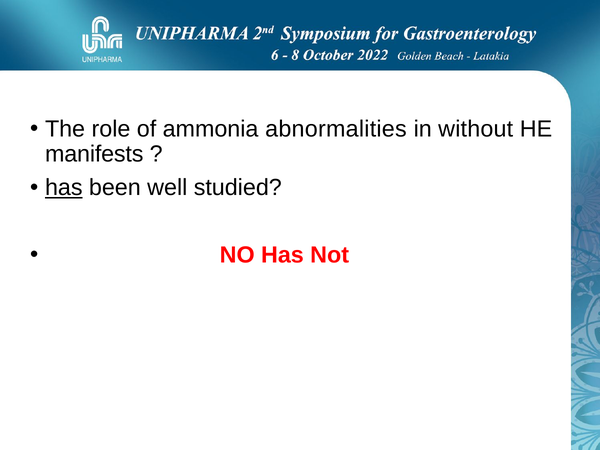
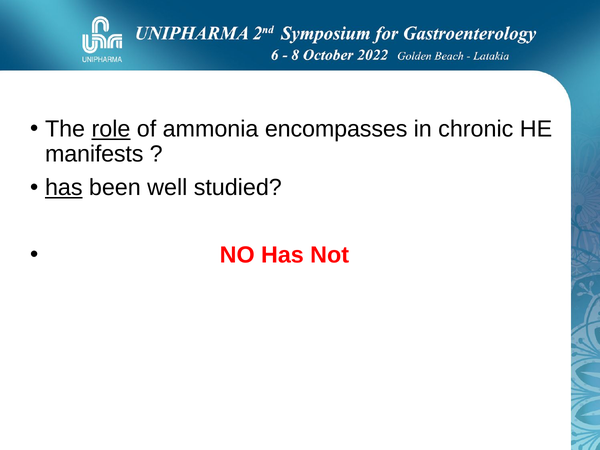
role underline: none -> present
abnormalities: abnormalities -> encompasses
without: without -> chronic
